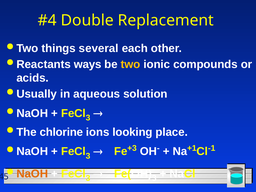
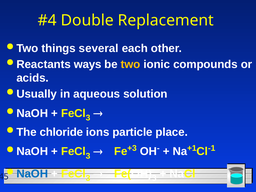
chlorine: chlorine -> chloride
looking: looking -> particle
NaOH at (32, 174) colour: orange -> blue
